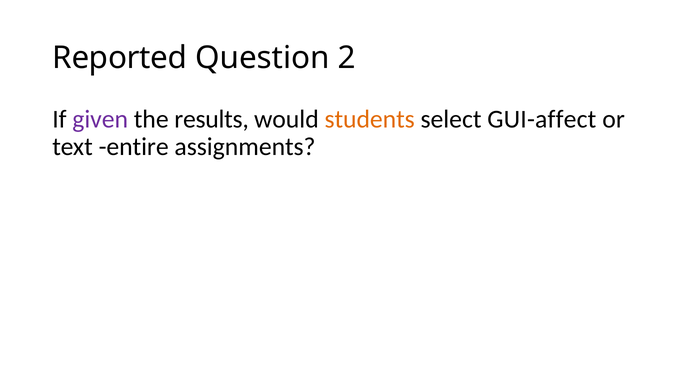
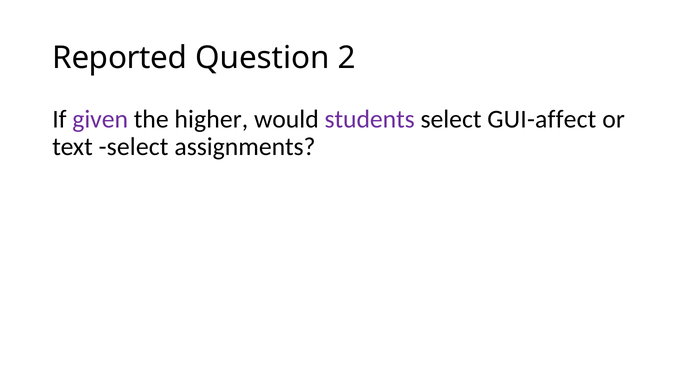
results: results -> higher
students colour: orange -> purple
text entire: entire -> select
